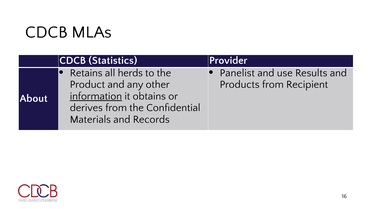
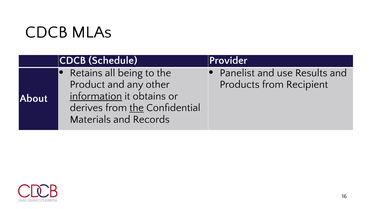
Statistics: Statistics -> Schedule
herds: herds -> being
the at (137, 108) underline: none -> present
